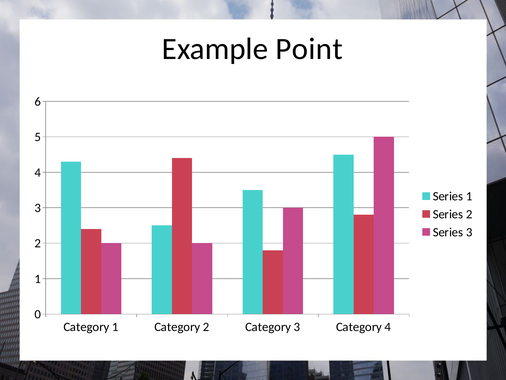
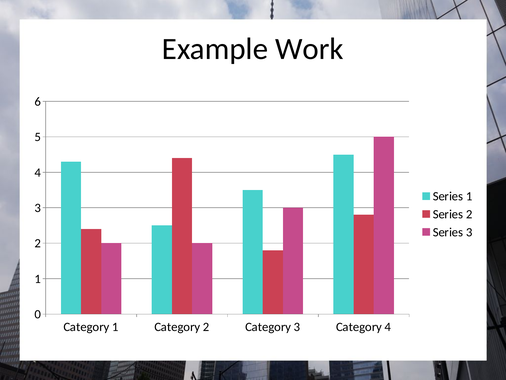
Point: Point -> Work
